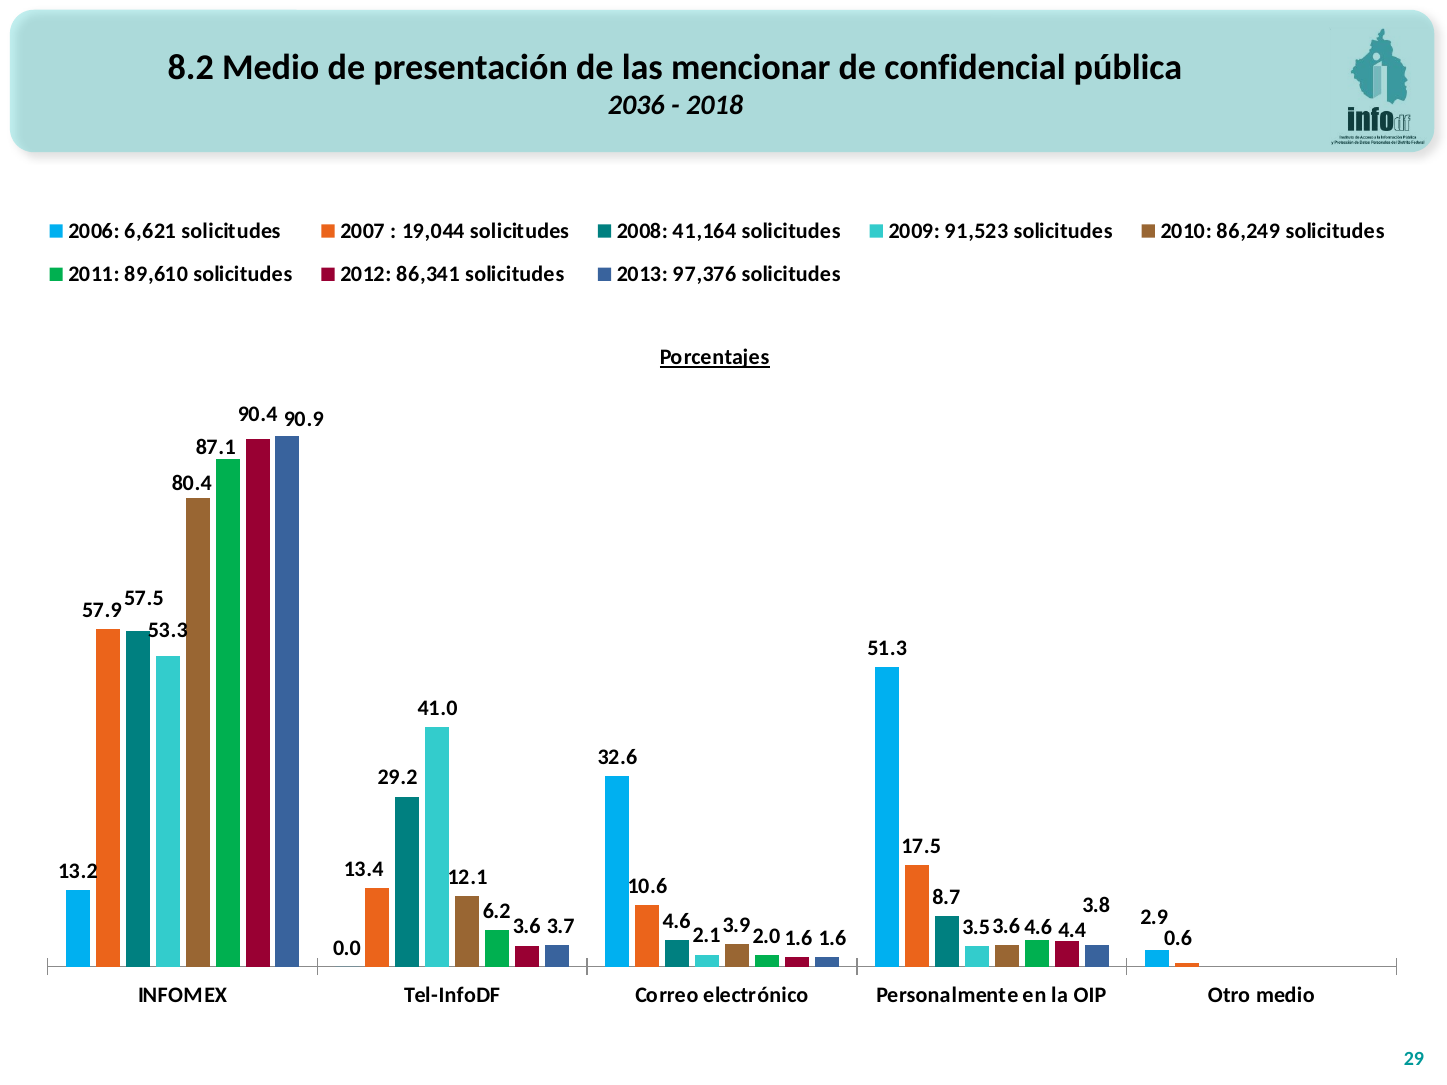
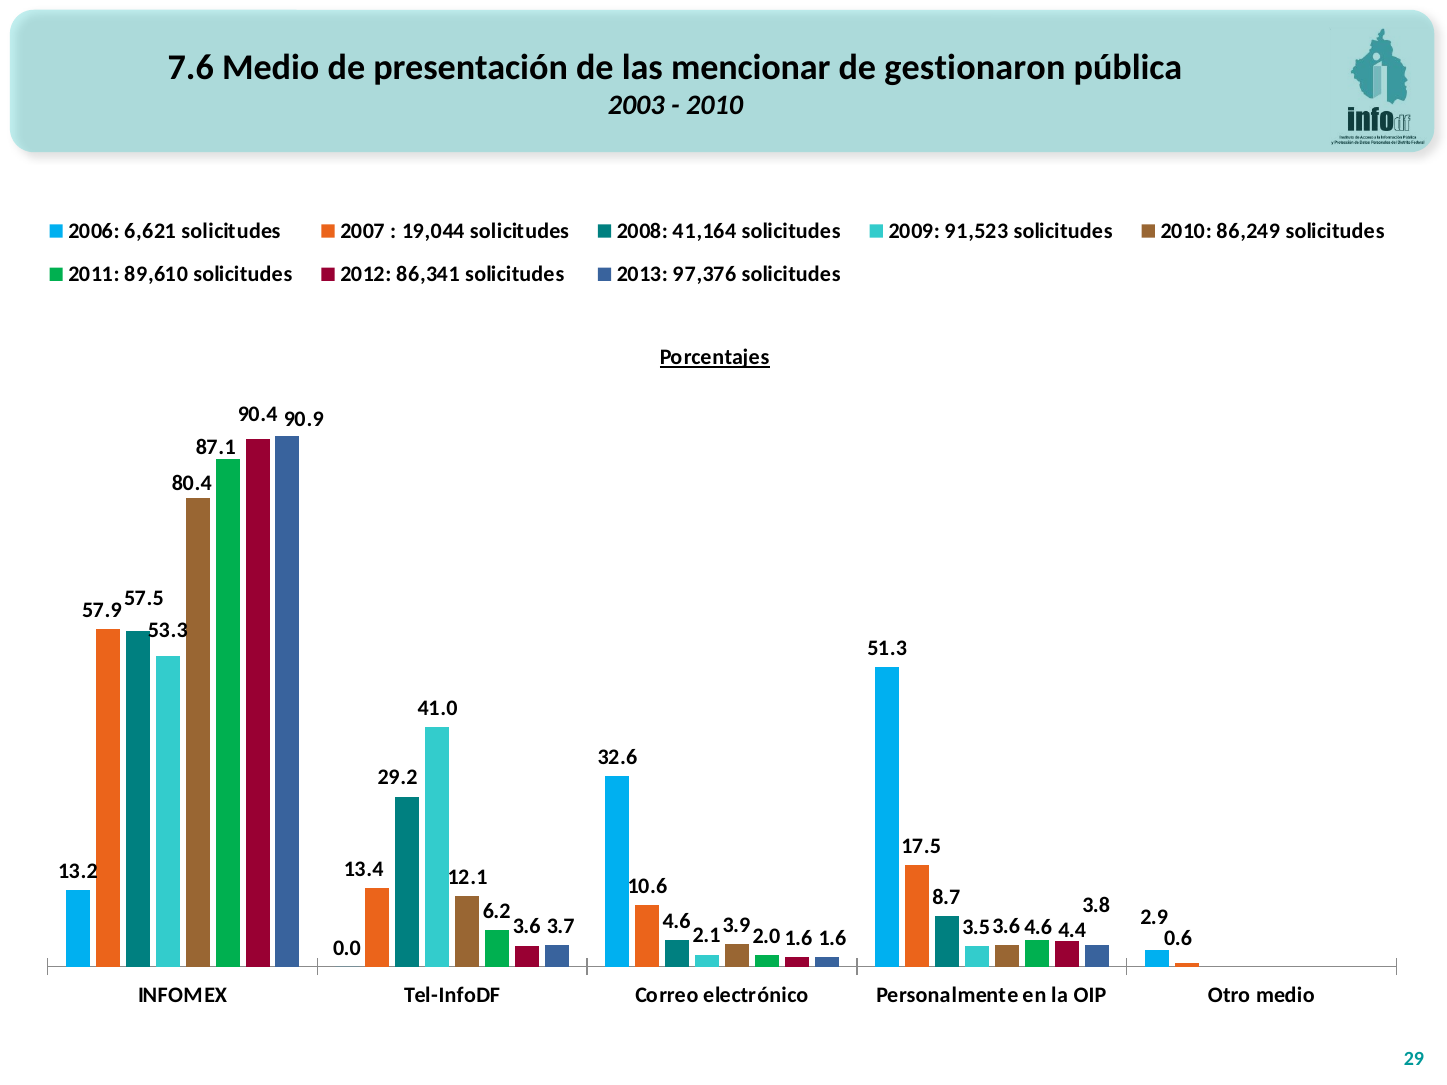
8.2: 8.2 -> 7.6
confidencial: confidencial -> gestionaron
2036: 2036 -> 2003
2018 at (715, 106): 2018 -> 2010
